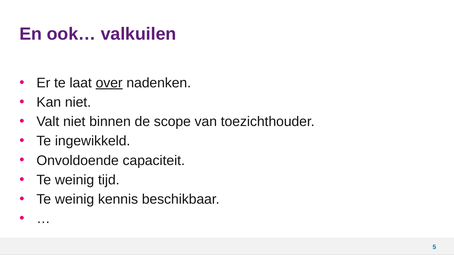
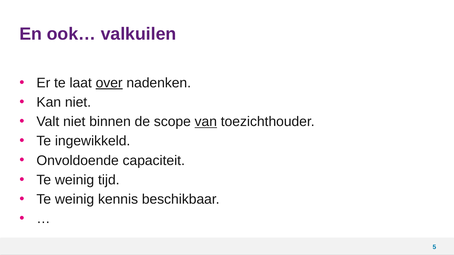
van underline: none -> present
